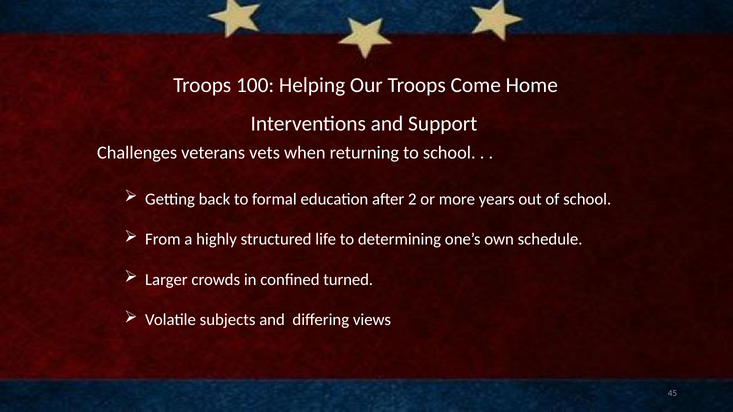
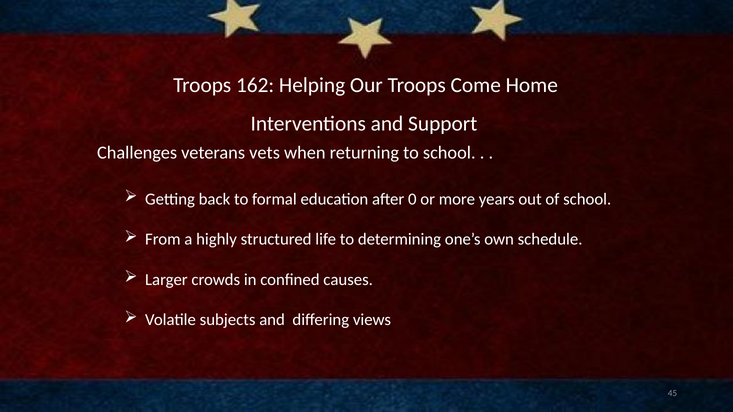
100: 100 -> 162
2: 2 -> 0
turned: turned -> causes
